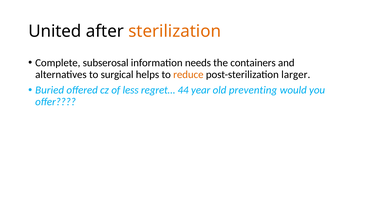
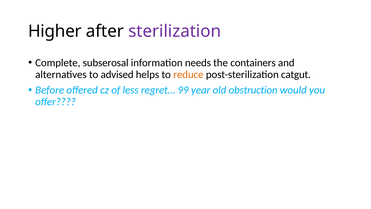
United: United -> Higher
sterilization colour: orange -> purple
surgical: surgical -> advised
larger: larger -> catgut
Buried: Buried -> Before
44: 44 -> 99
preventing: preventing -> obstruction
